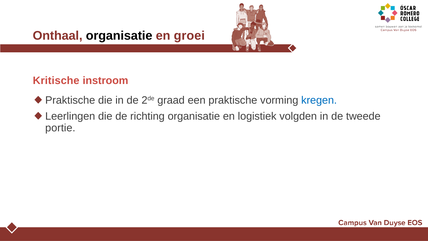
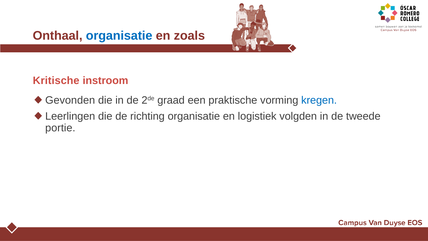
organisatie at (119, 36) colour: black -> blue
groei: groei -> zoals
Praktische at (70, 100): Praktische -> Gevonden
